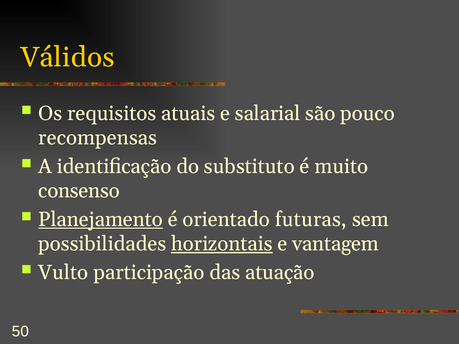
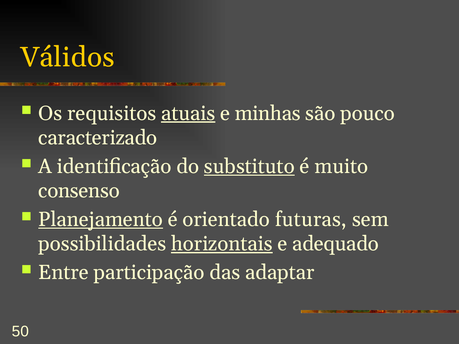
atuais underline: none -> present
salarial: salarial -> minhas
recompensas: recompensas -> caracterizado
substituto underline: none -> present
vantagem: vantagem -> adequado
Vulto: Vulto -> Entre
atuação: atuação -> adaptar
